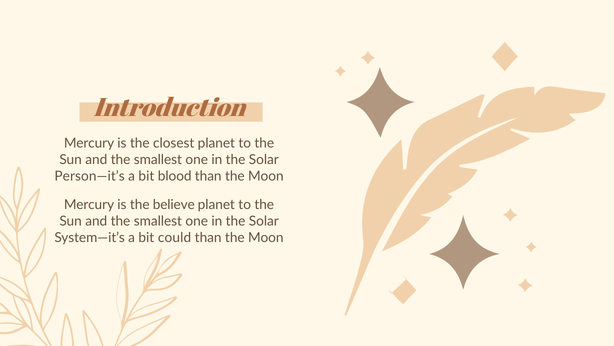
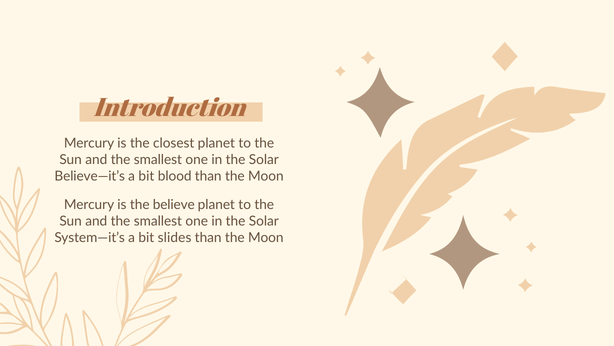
Person—it’s: Person—it’s -> Believe—it’s
could: could -> slides
